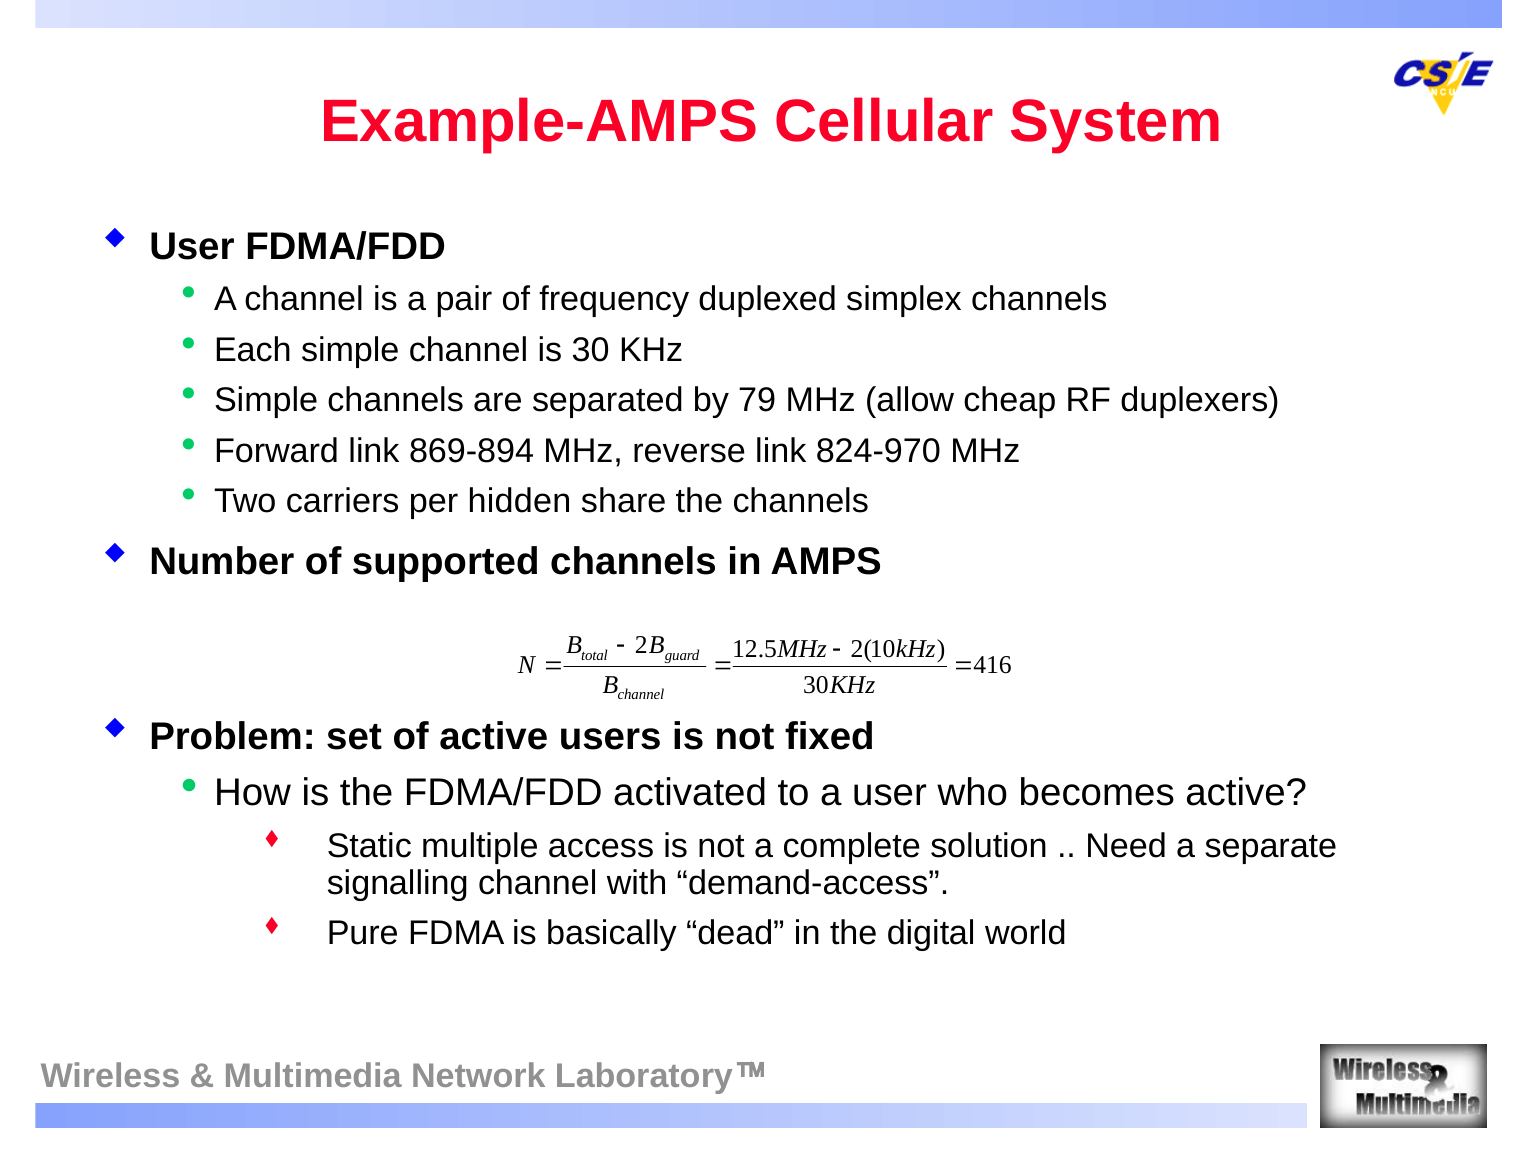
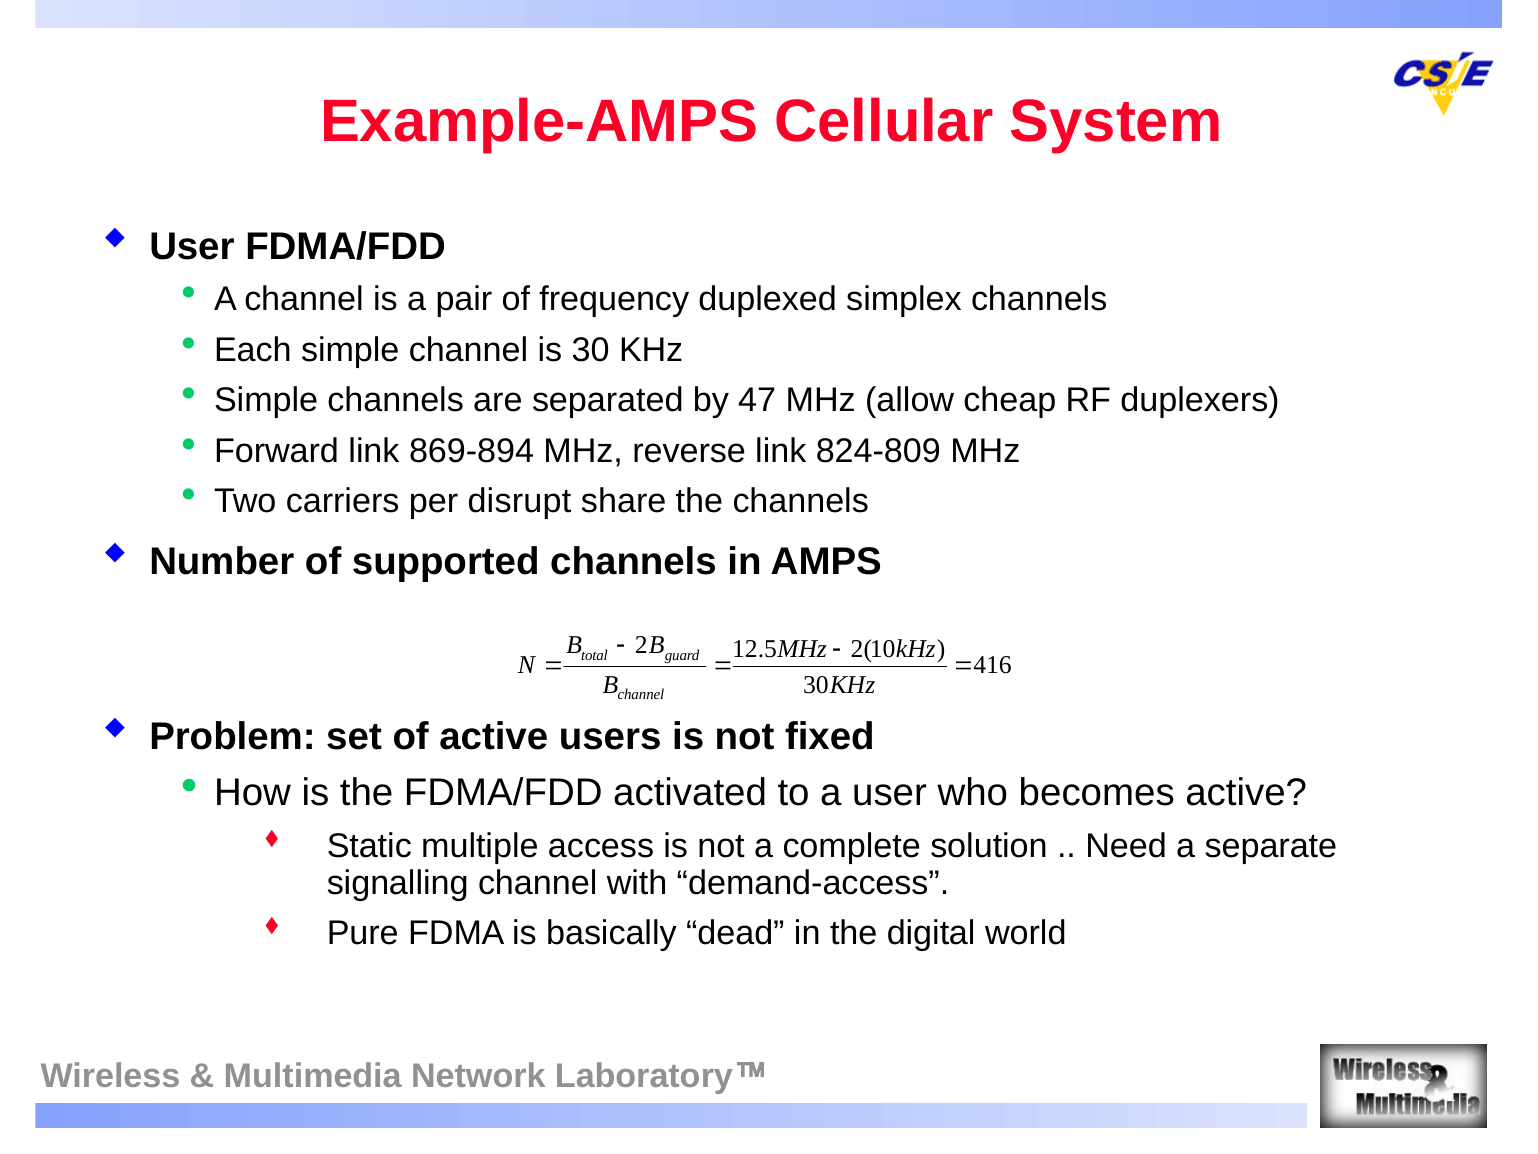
79: 79 -> 47
824-970: 824-970 -> 824-809
hidden: hidden -> disrupt
